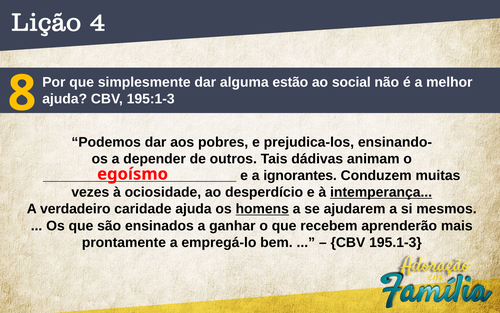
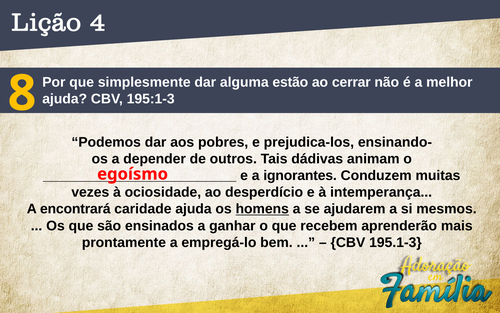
social: social -> cerrar
intemperança underline: present -> none
verdadeiro: verdadeiro -> encontrará
